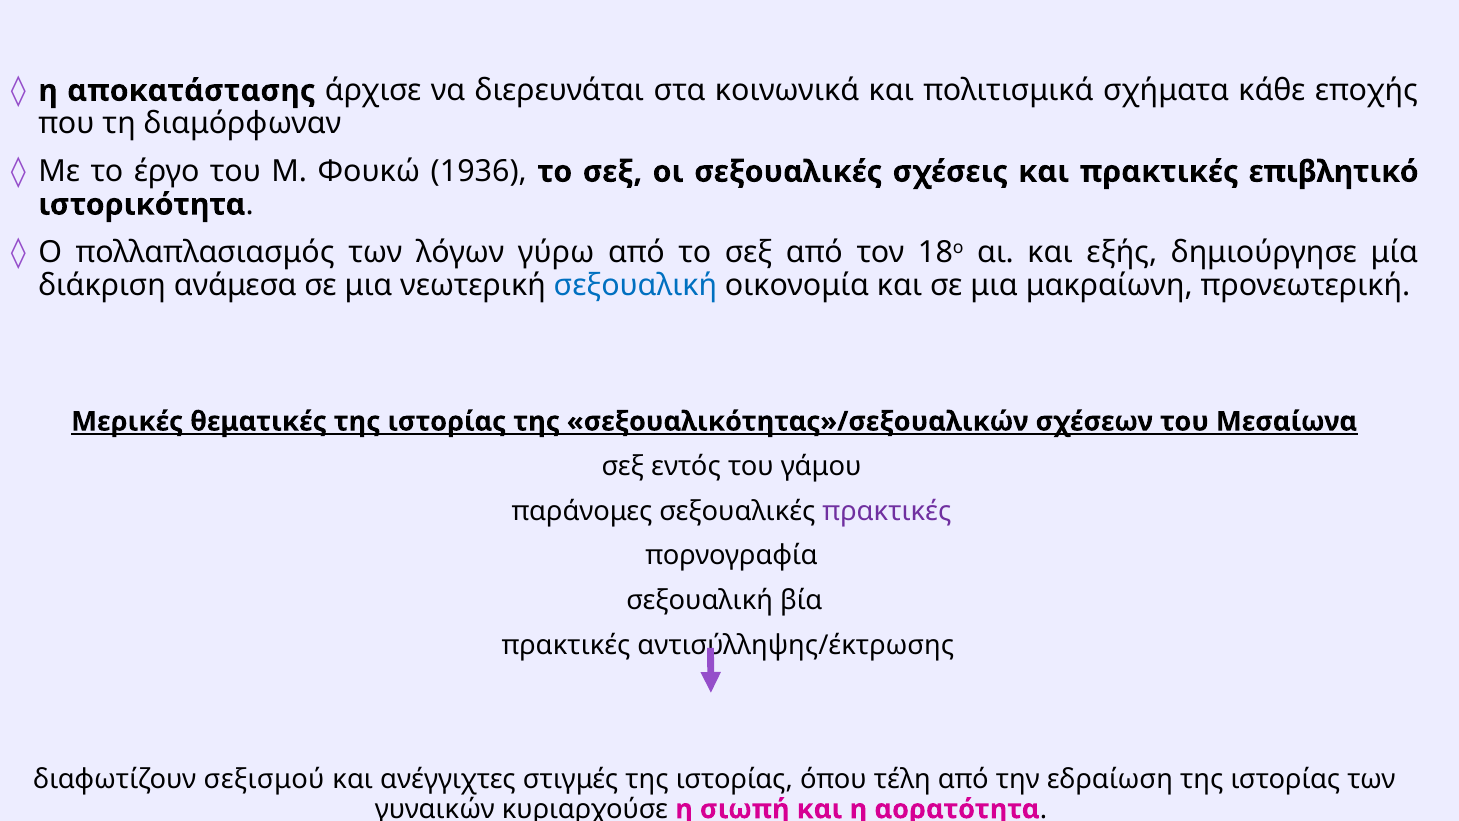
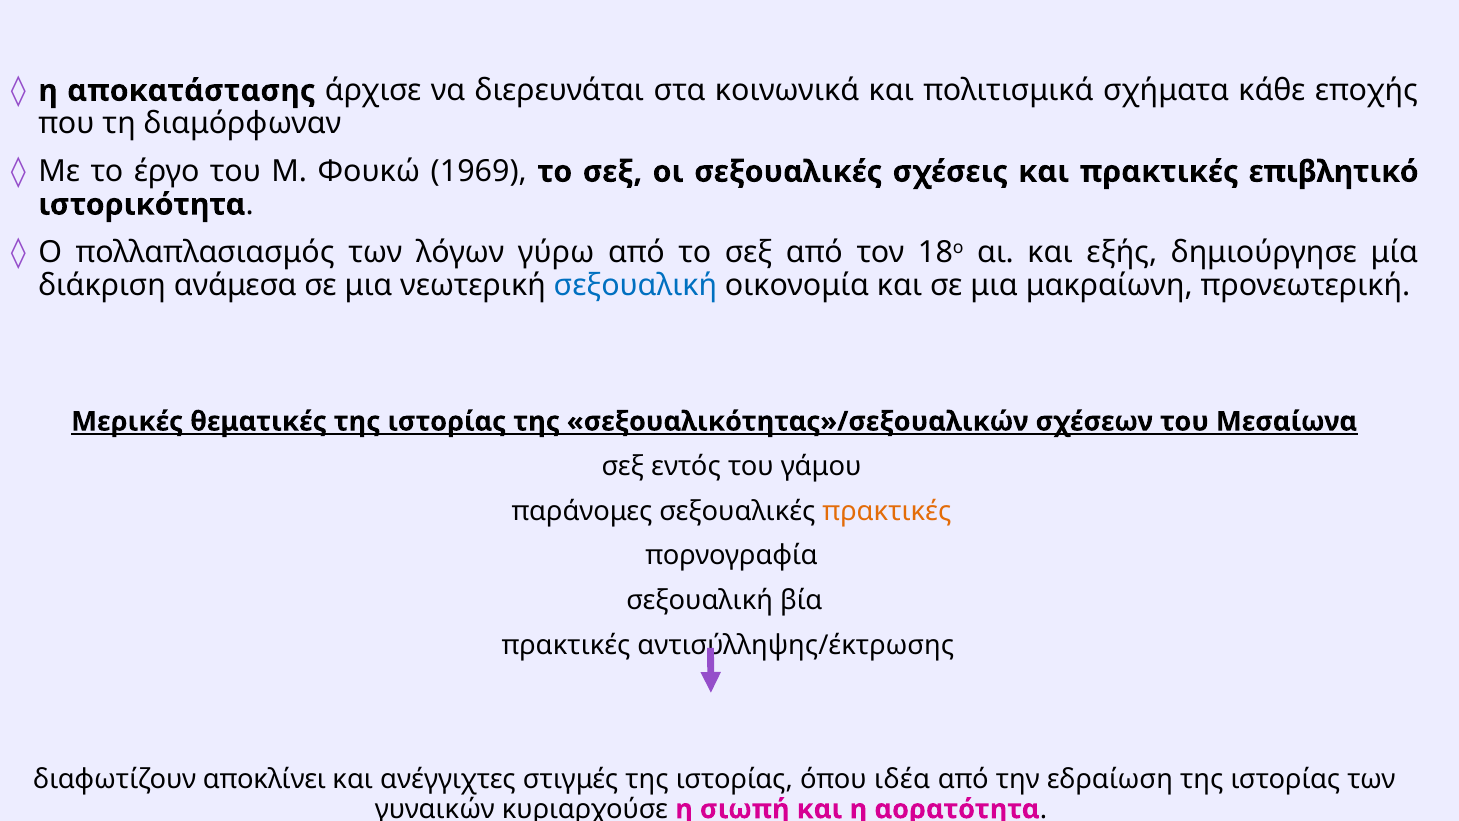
1936: 1936 -> 1969
πρακτικές at (887, 511) colour: purple -> orange
σεξισμού: σεξισμού -> αποκλίνει
τέλη: τέλη -> ιδέα
